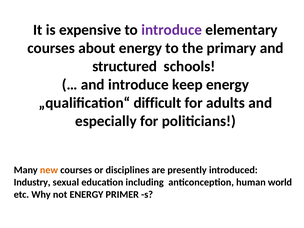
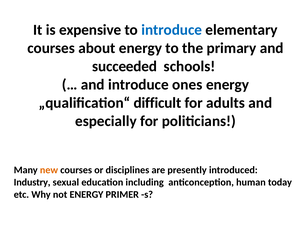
introduce at (172, 30) colour: purple -> blue
structured: structured -> succeeded
keep: keep -> ones
world: world -> today
